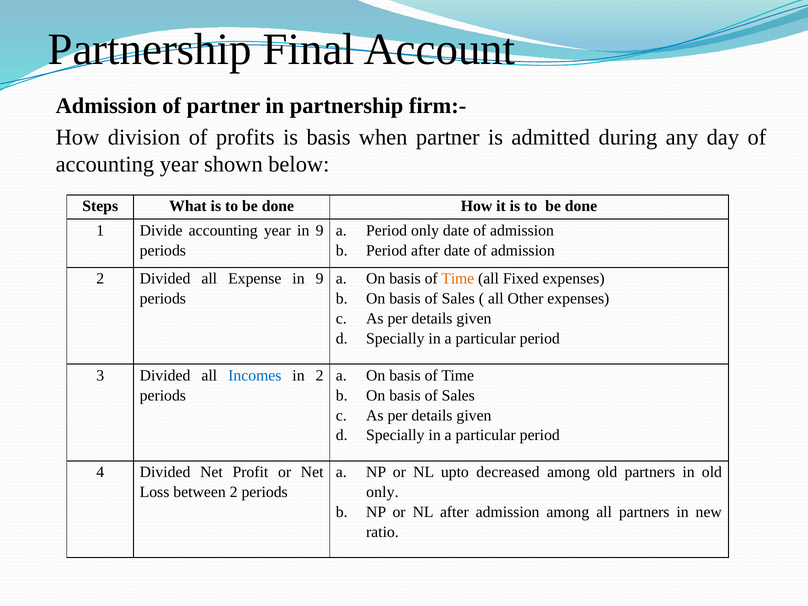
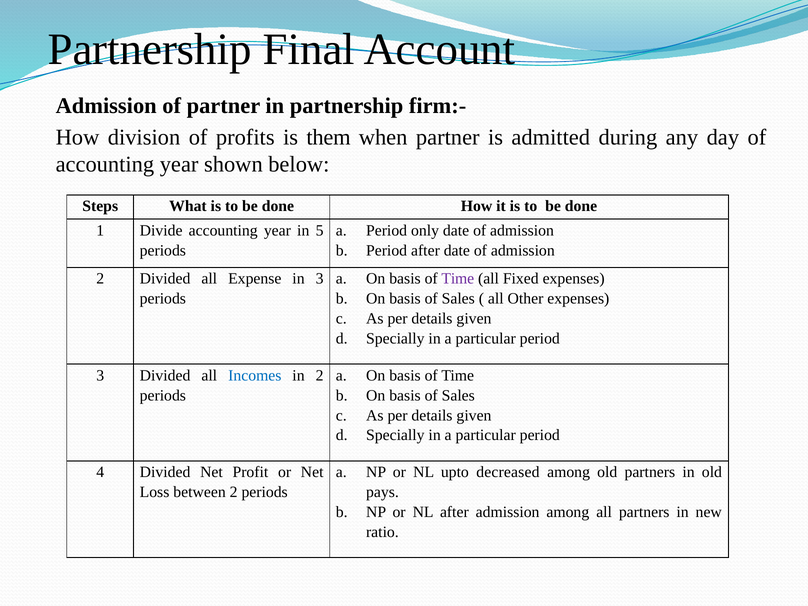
is basis: basis -> them
year in 9: 9 -> 5
Expense in 9: 9 -> 3
Time at (458, 279) colour: orange -> purple
only at (382, 492): only -> pays
